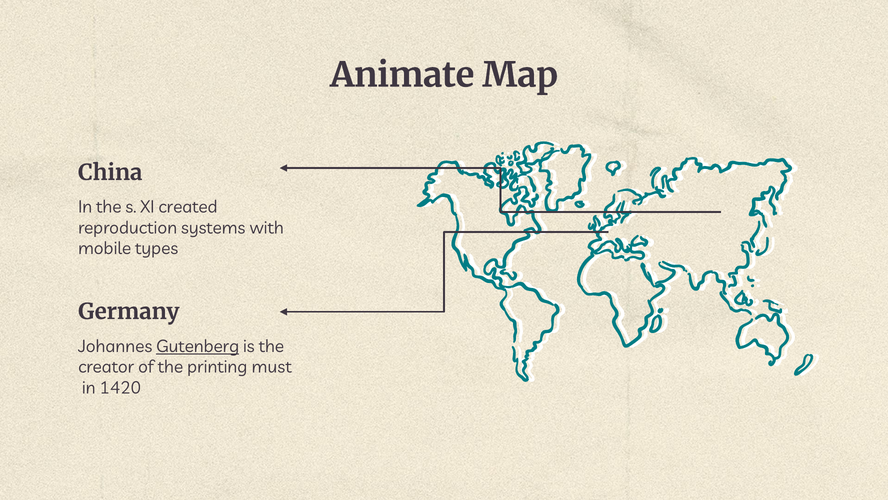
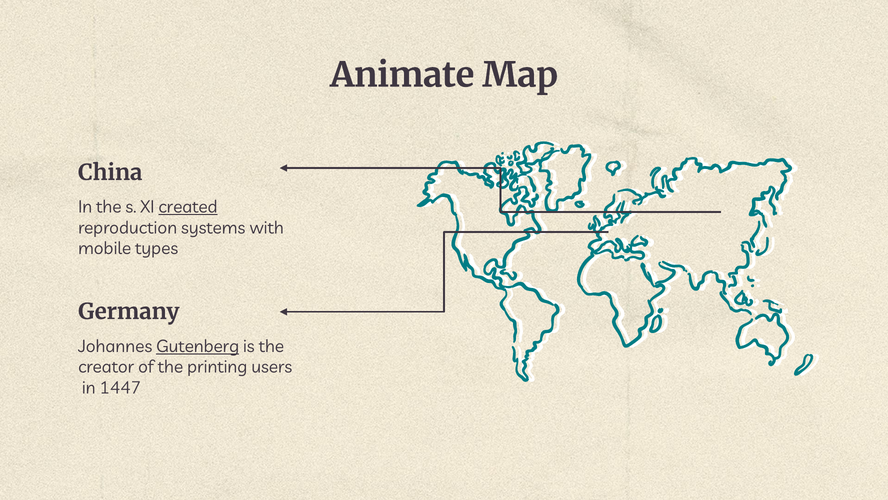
created underline: none -> present
must: must -> users
1420: 1420 -> 1447
